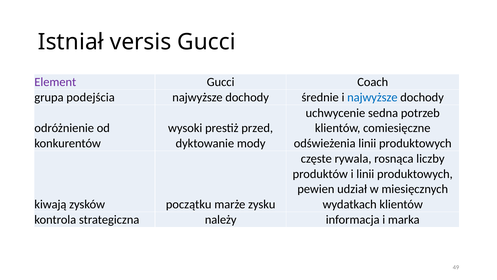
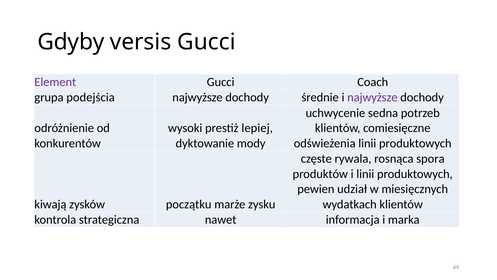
Istniał: Istniał -> Gdyby
najwyższe at (372, 97) colour: blue -> purple
przed: przed -> lepiej
liczby: liczby -> spora
należy: należy -> nawet
